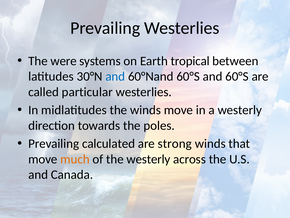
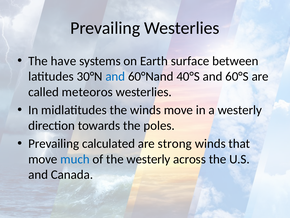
were: were -> have
tropical: tropical -> surface
60°Nand 60°S: 60°S -> 40°S
particular: particular -> meteoros
much colour: orange -> blue
